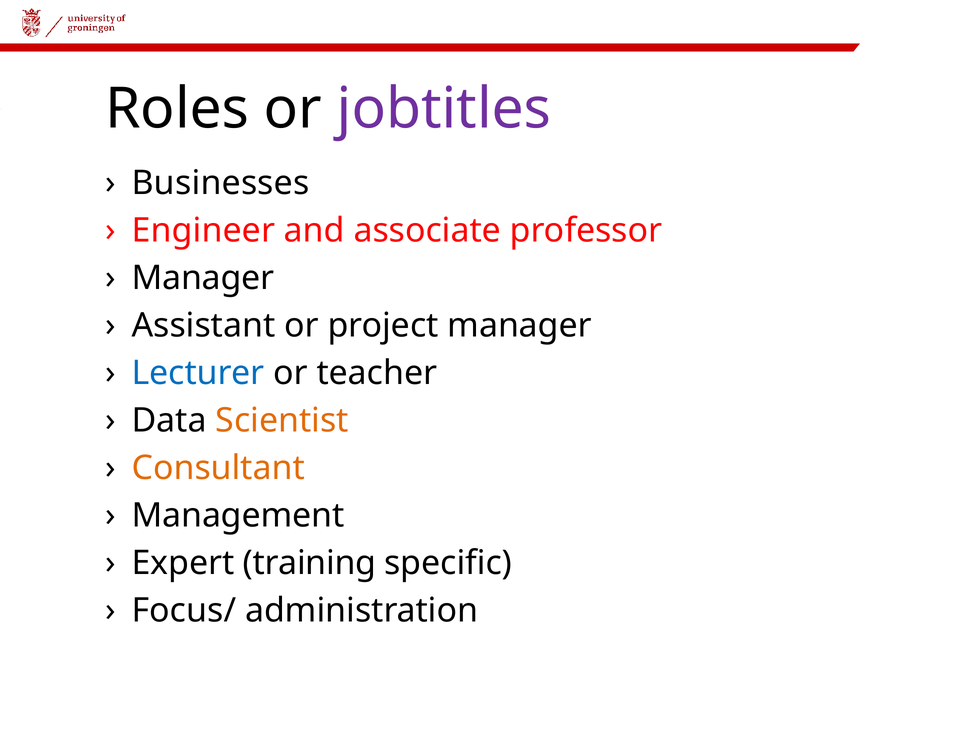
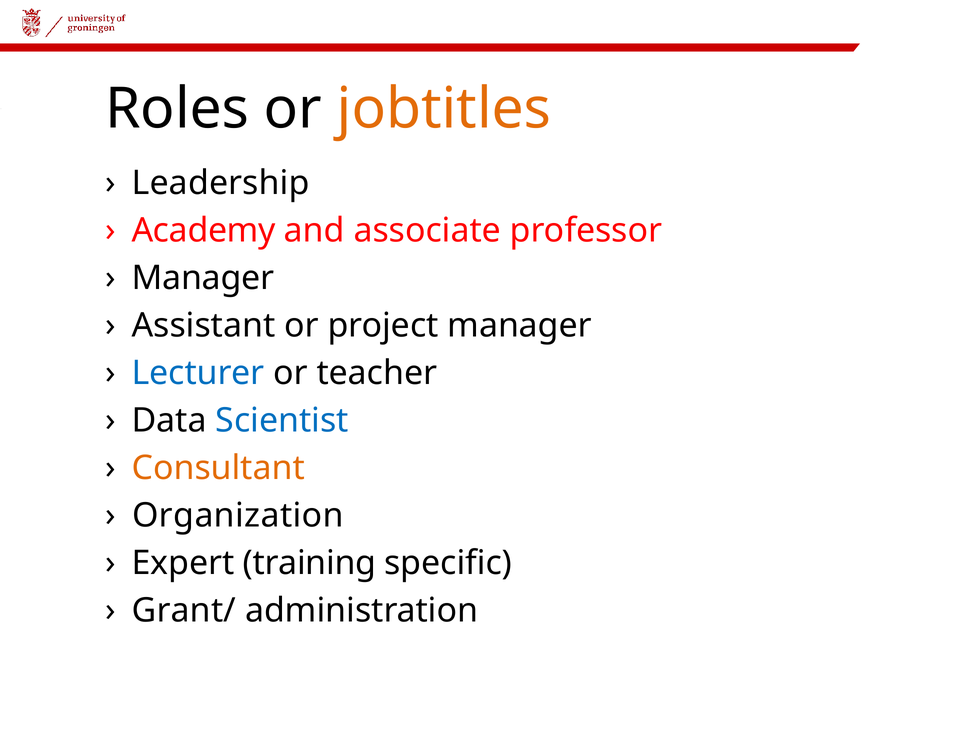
jobtitles colour: purple -> orange
Businesses: Businesses -> Leadership
Engineer: Engineer -> Academy
Scientist colour: orange -> blue
Management: Management -> Organization
Focus/: Focus/ -> Grant/
